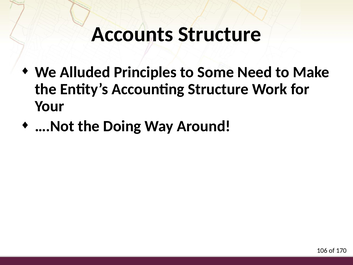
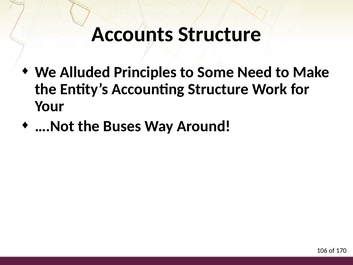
Doing: Doing -> Buses
